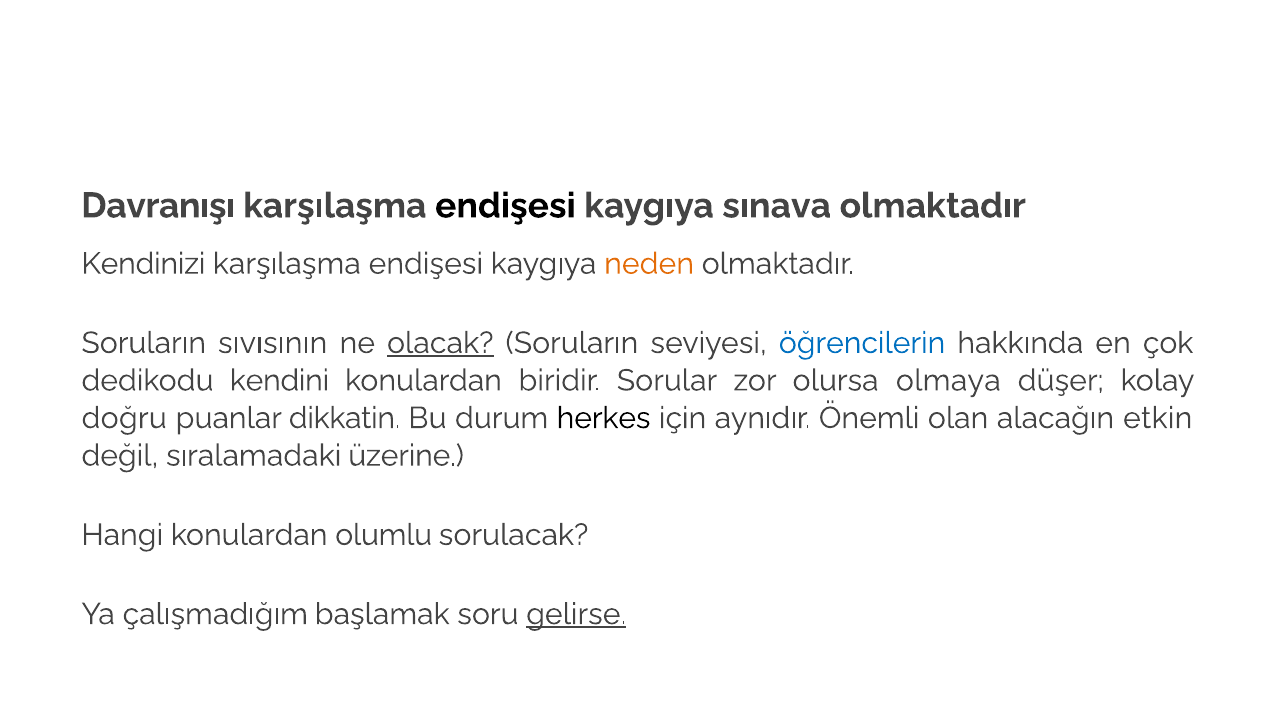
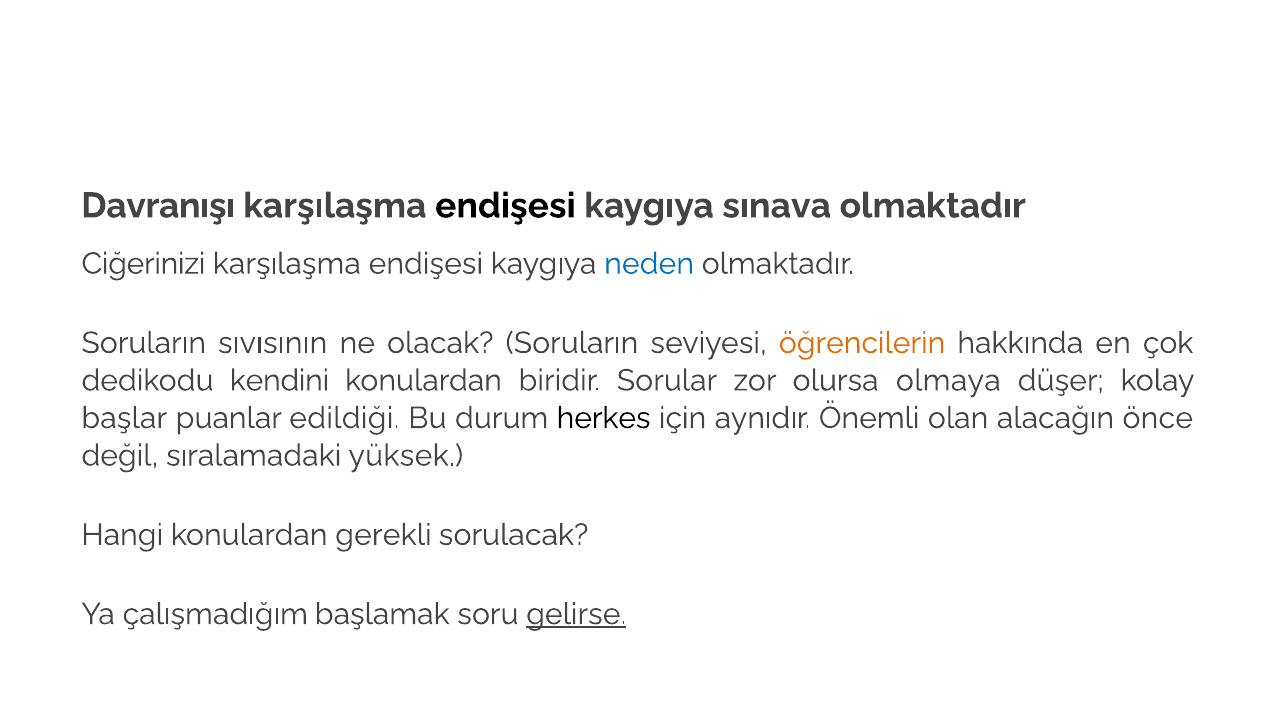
Kendinizi: Kendinizi -> Ciğerinizi
neden colour: orange -> blue
olacak underline: present -> none
öğrencilerin colour: blue -> orange
doğru: doğru -> başlar
dikkatin: dikkatin -> edildiği
etkin: etkin -> önce
üzerine: üzerine -> yüksek
olumlu: olumlu -> gerekli
